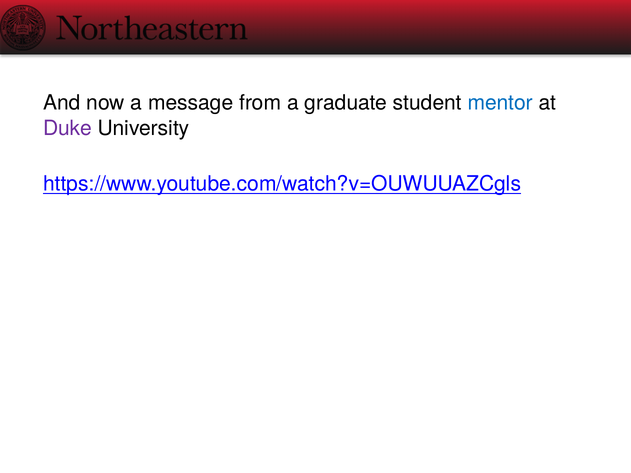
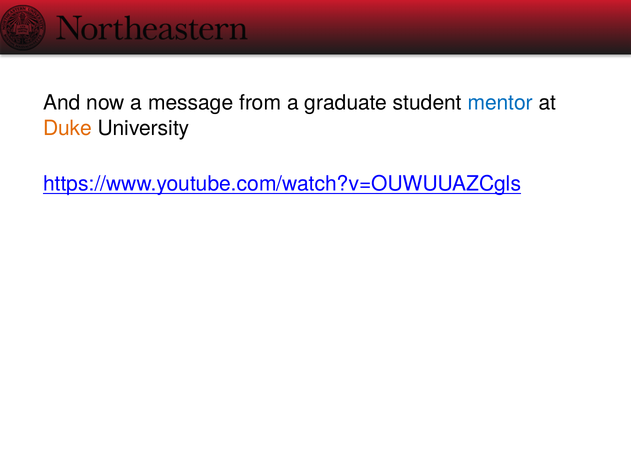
Duke colour: purple -> orange
